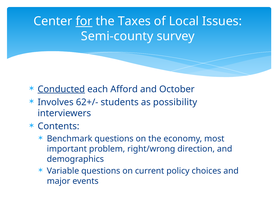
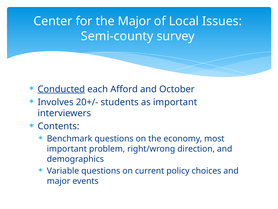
for underline: present -> none
the Taxes: Taxes -> Major
62+/-: 62+/- -> 20+/-
as possibility: possibility -> important
